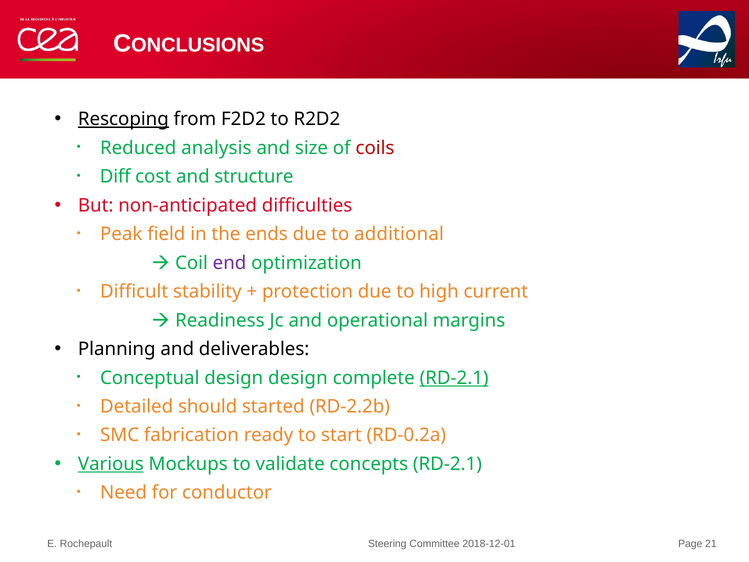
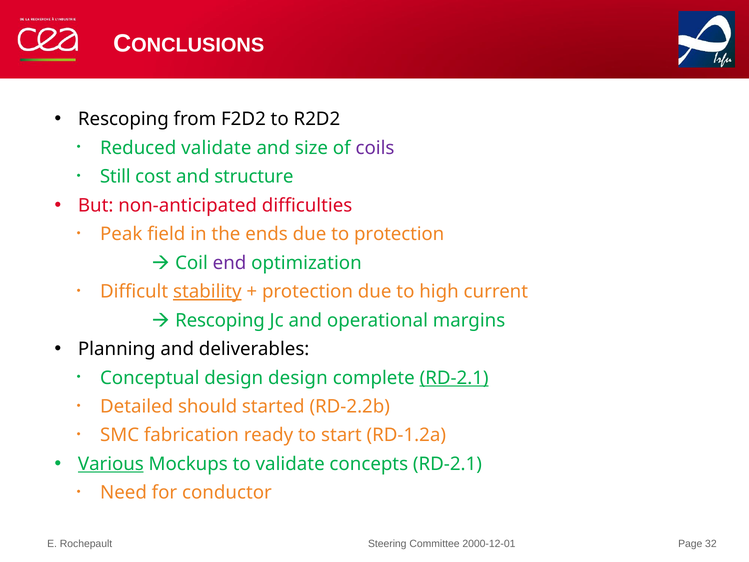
Rescoping at (123, 119) underline: present -> none
Reduced analysis: analysis -> validate
coils colour: red -> purple
Diff: Diff -> Still
to additional: additional -> protection
stability underline: none -> present
Readiness at (220, 320): Readiness -> Rescoping
RD-0.2a: RD-0.2a -> RD-1.2a
2018-12-01: 2018-12-01 -> 2000-12-01
21: 21 -> 32
